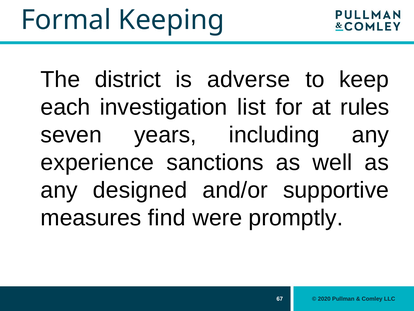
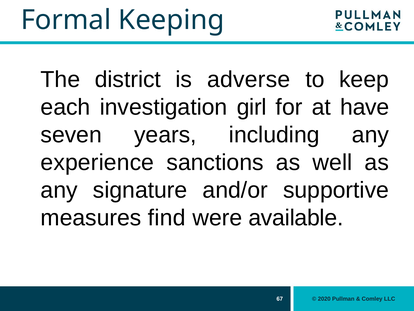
list: list -> girl
rules: rules -> have
designed: designed -> signature
promptly: promptly -> available
